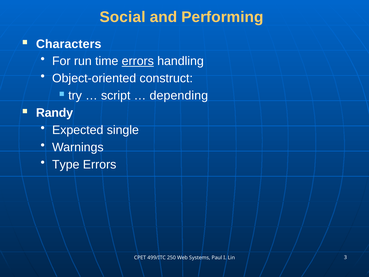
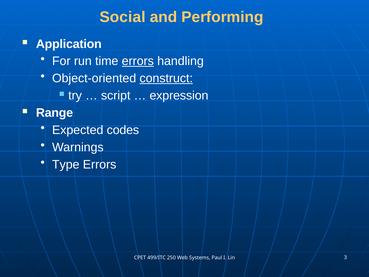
Characters: Characters -> Application
construct underline: none -> present
depending: depending -> expression
Randy: Randy -> Range
single: single -> codes
